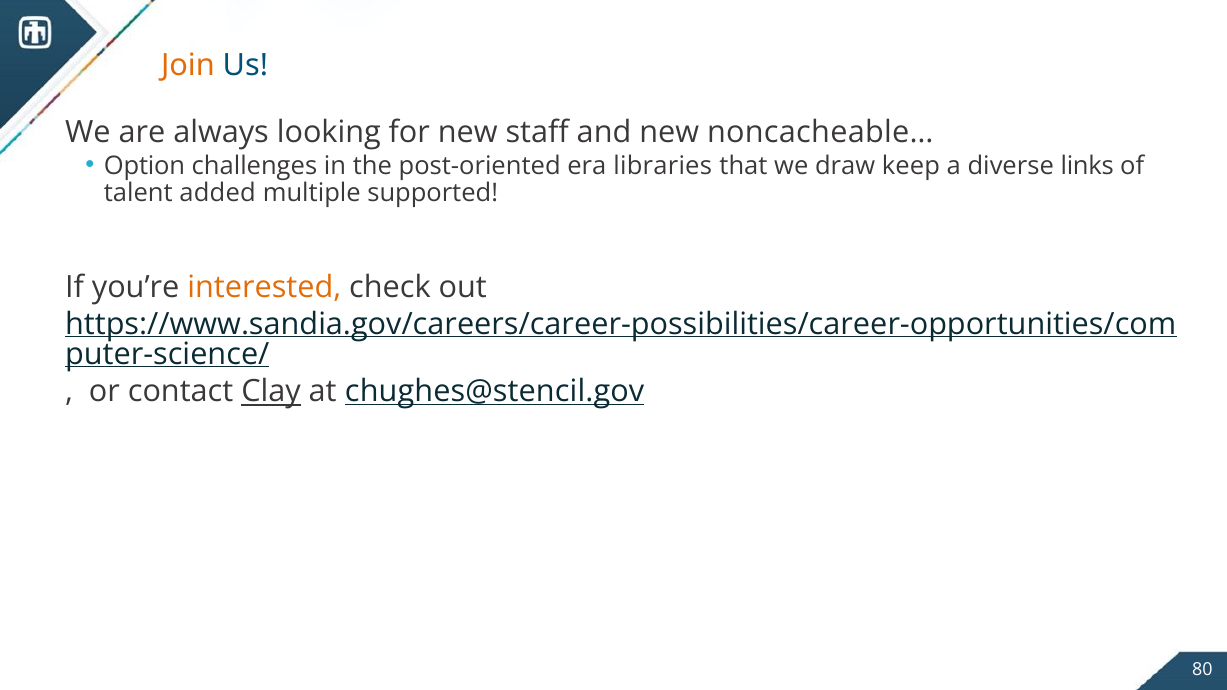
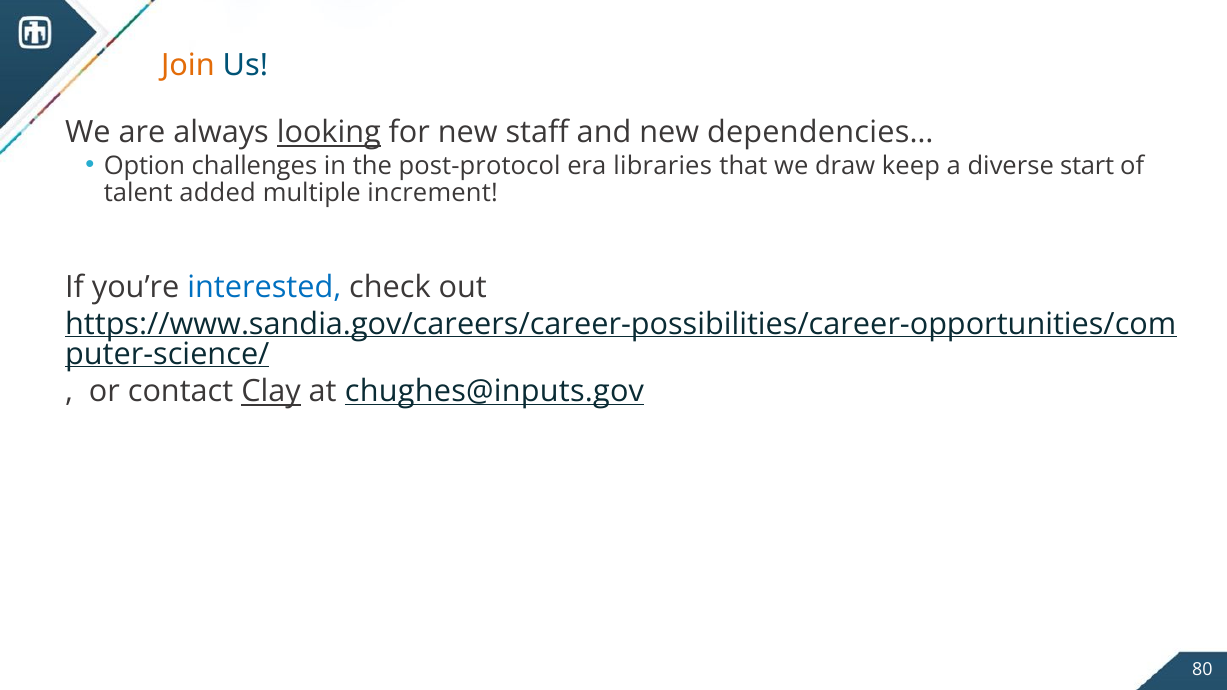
looking underline: none -> present
noncacheable…: noncacheable… -> dependencies…
post-oriented: post-oriented -> post-protocol
links: links -> start
supported: supported -> increment
interested colour: orange -> blue
chughes@stencil.gov: chughes@stencil.gov -> chughes@inputs.gov
